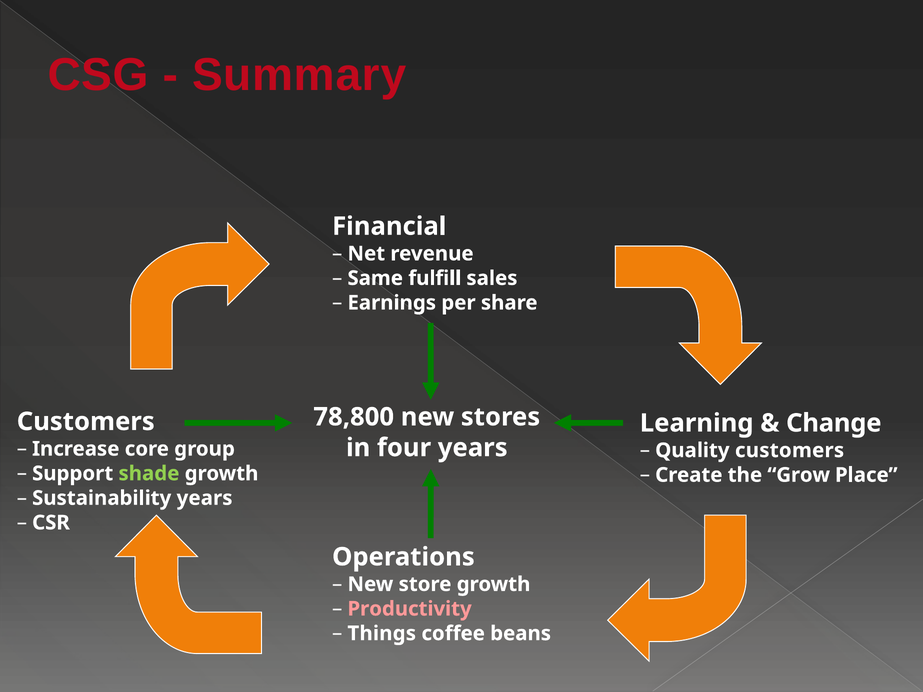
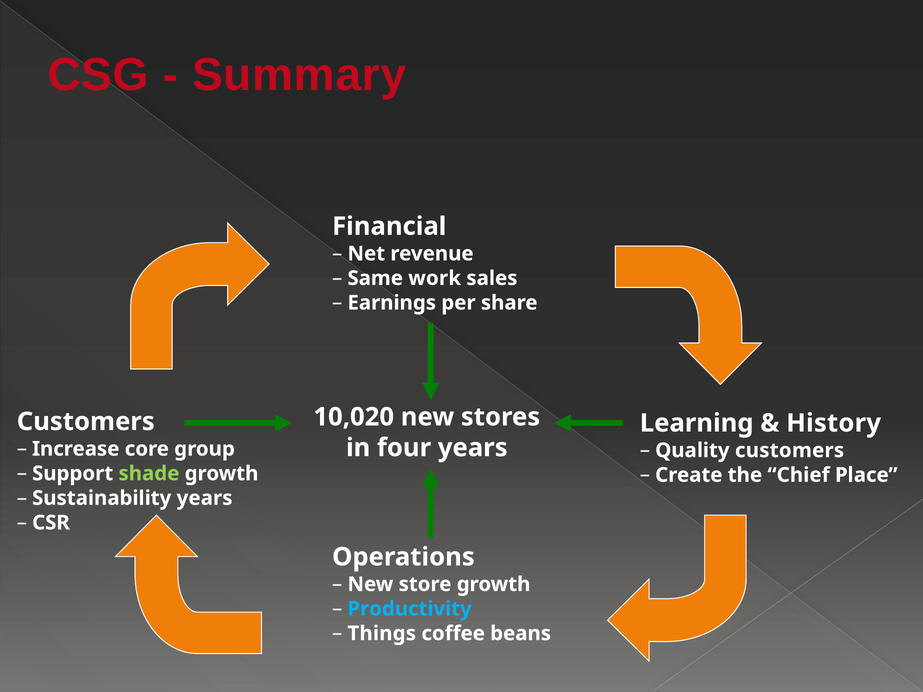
fulfill: fulfill -> work
78,800: 78,800 -> 10,020
Change: Change -> History
Grow: Grow -> Chief
Productivity colour: pink -> light blue
